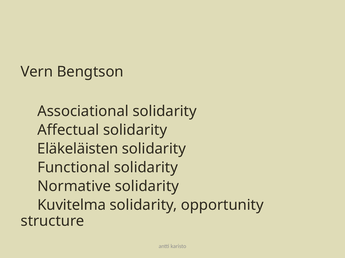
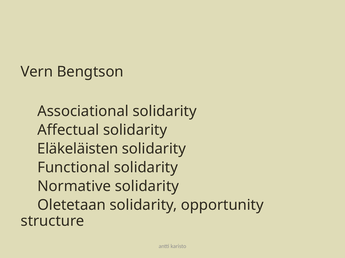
Kuvitelma: Kuvitelma -> Oletetaan
